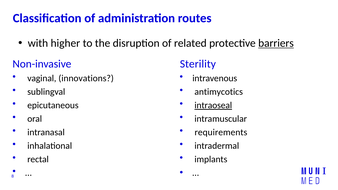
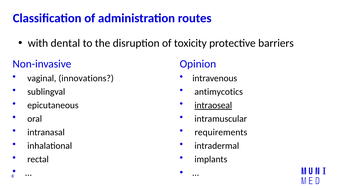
higher: higher -> dental
related: related -> toxicity
barriers underline: present -> none
Sterility: Sterility -> Opinion
